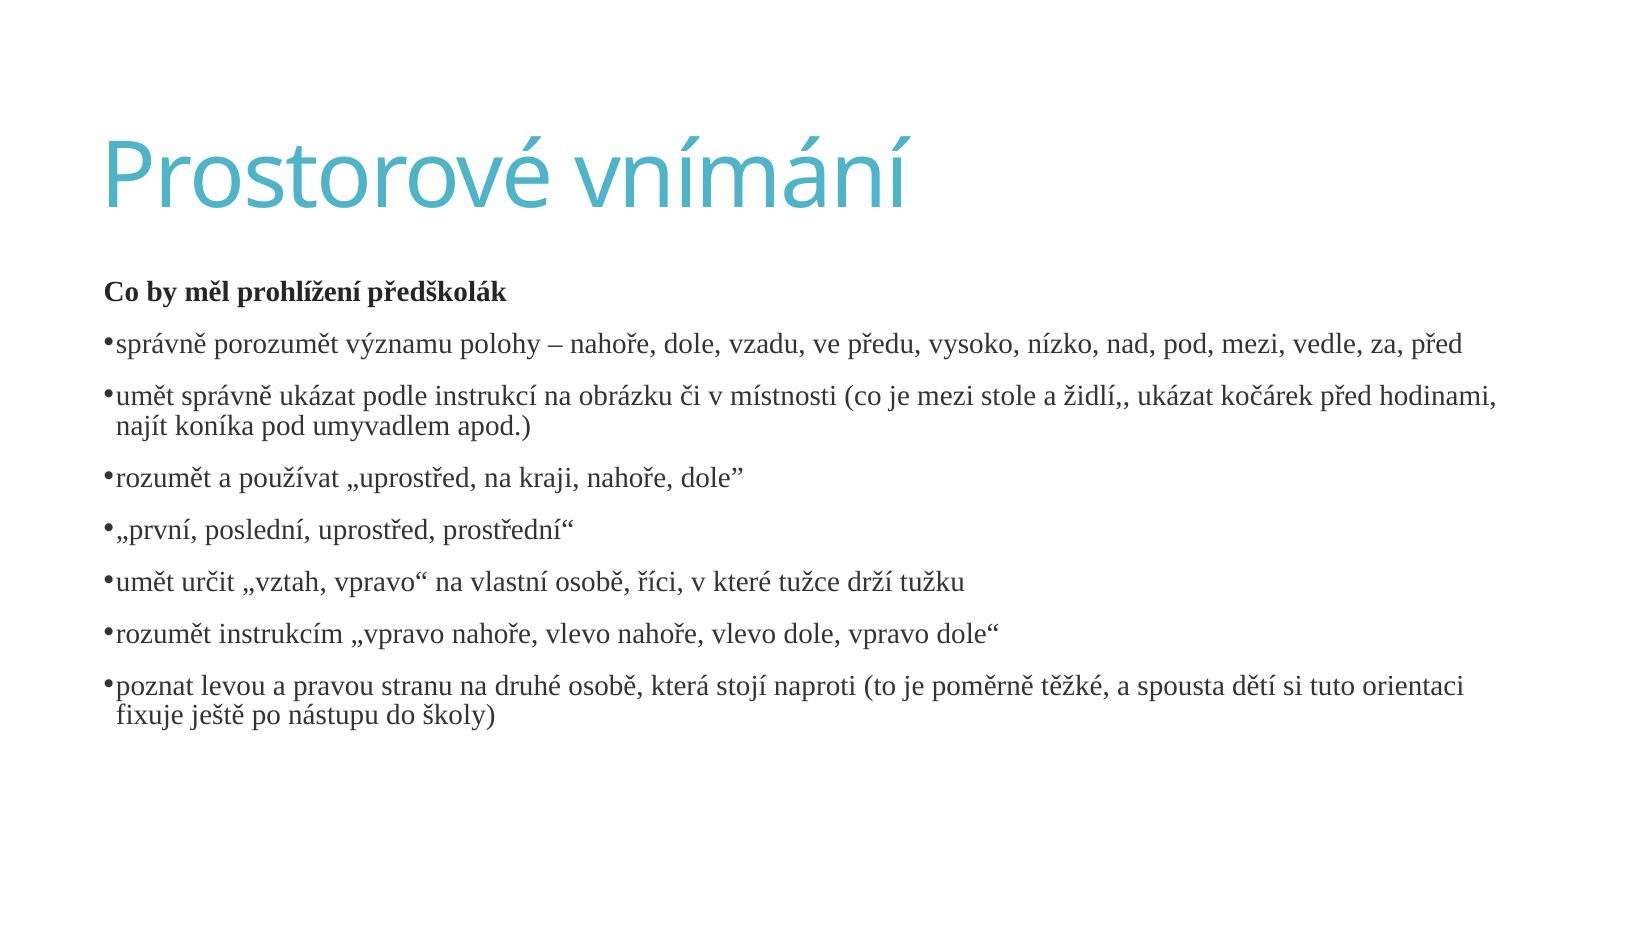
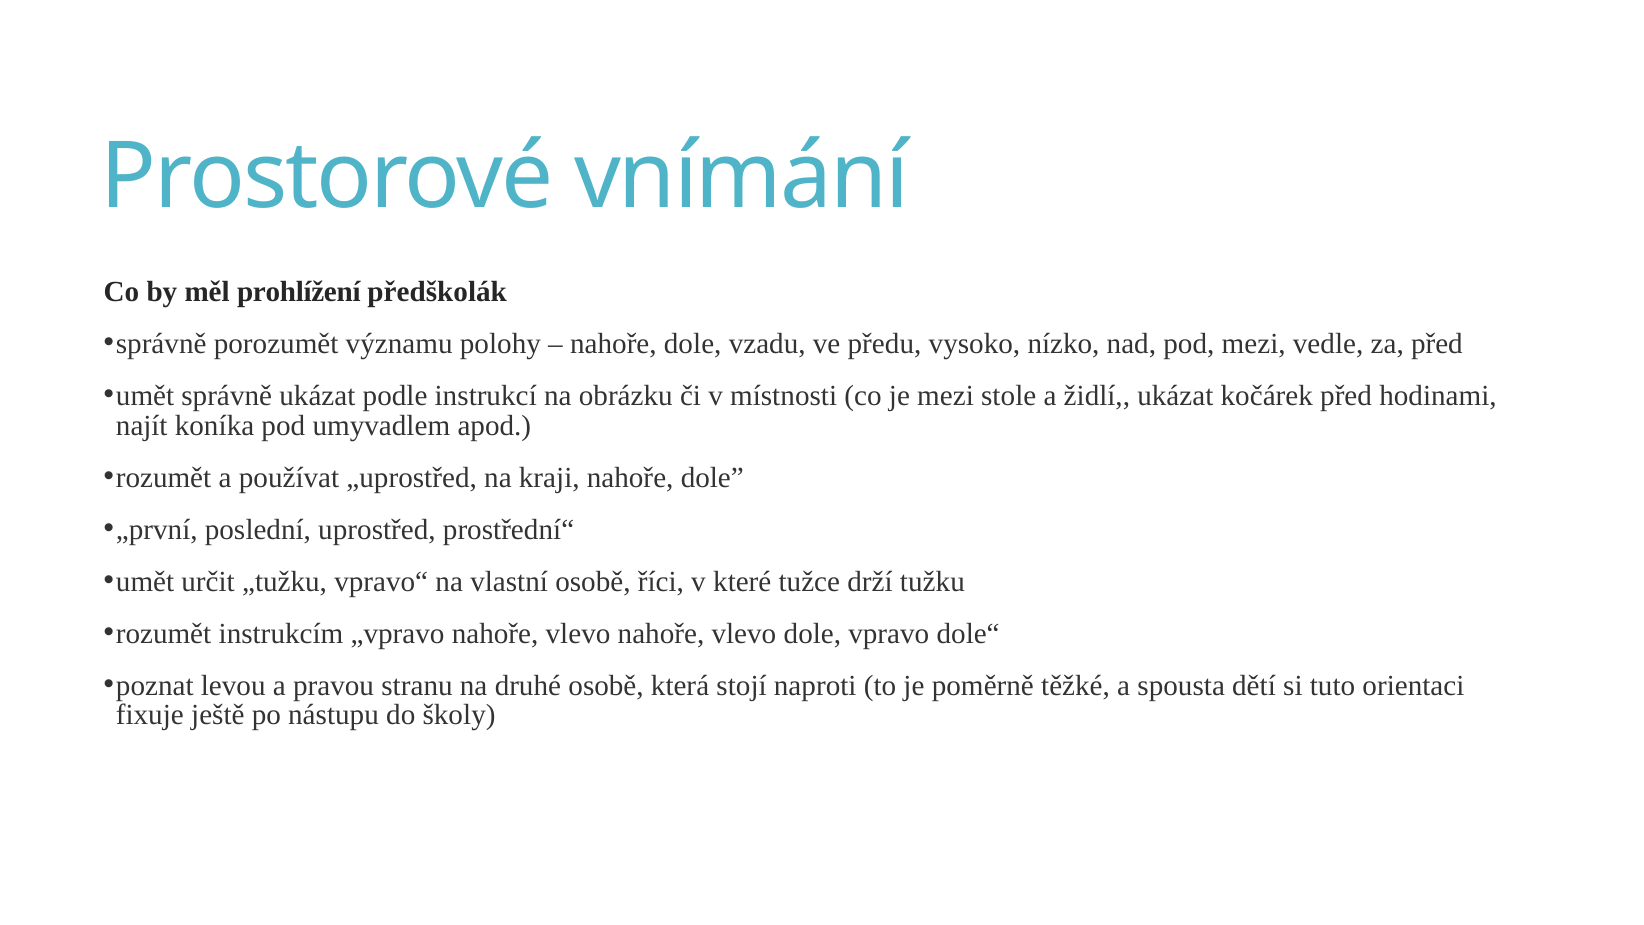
„vztah: „vztah -> „tužku
